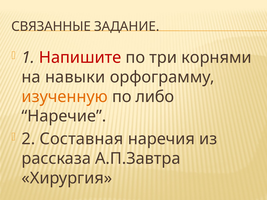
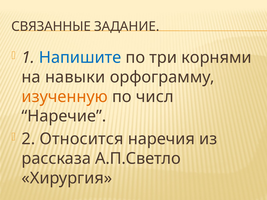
Напишите colour: red -> blue
либо: либо -> числ
Составная: Составная -> Относится
А.П.Завтра: А.П.Завтра -> А.П.Светло
